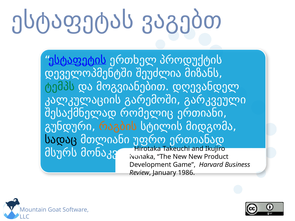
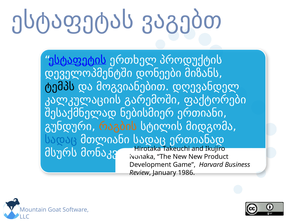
შეუძლია: შეუძლია -> დონეები
ტემპს colour: green -> black
გარკვეული: გარკვეული -> ფაქტორები
რომელიც: რომელიც -> ნებისმიერ
სადაც at (61, 140) colour: black -> blue
მთლიანი უფრო: უფრო -> სადაც
